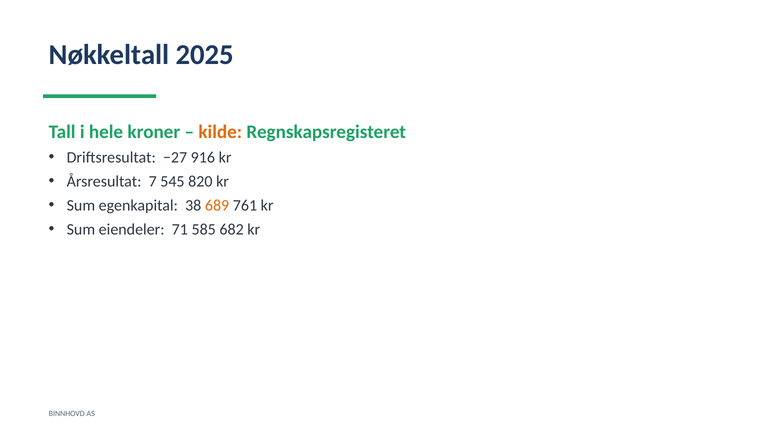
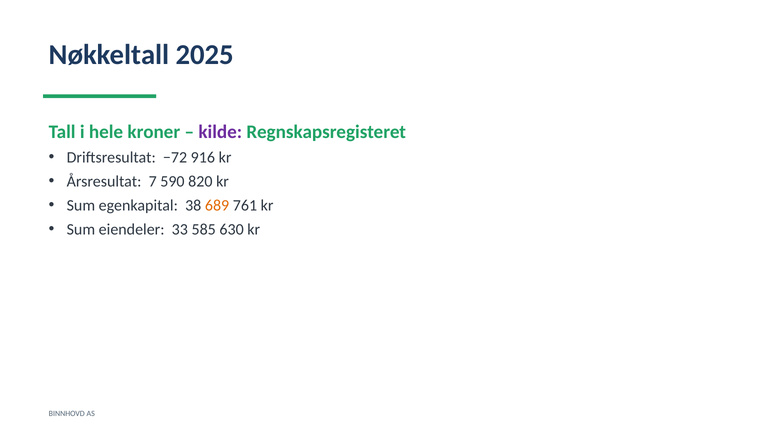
kilde colour: orange -> purple
−27: −27 -> −72
545: 545 -> 590
71: 71 -> 33
682: 682 -> 630
